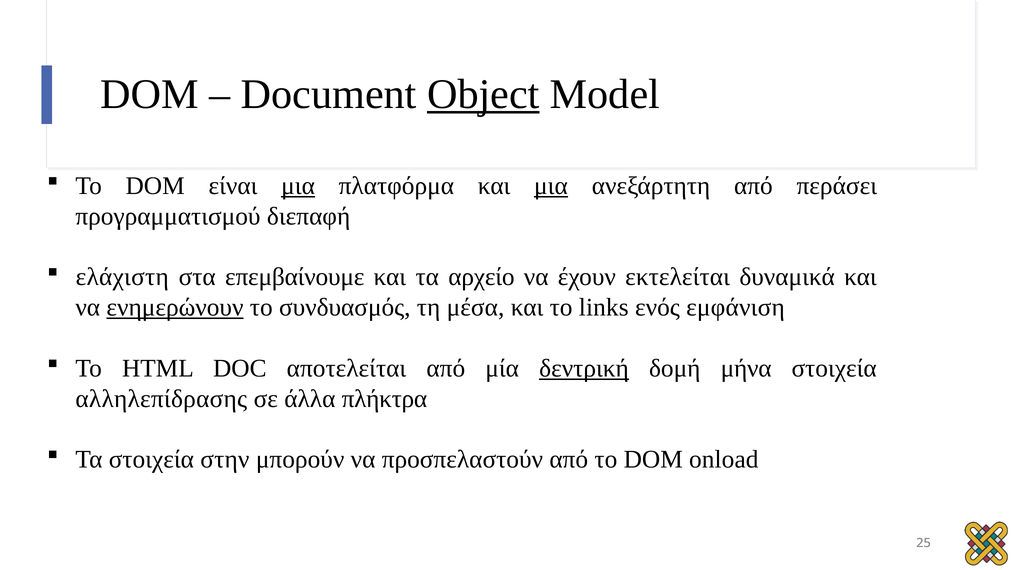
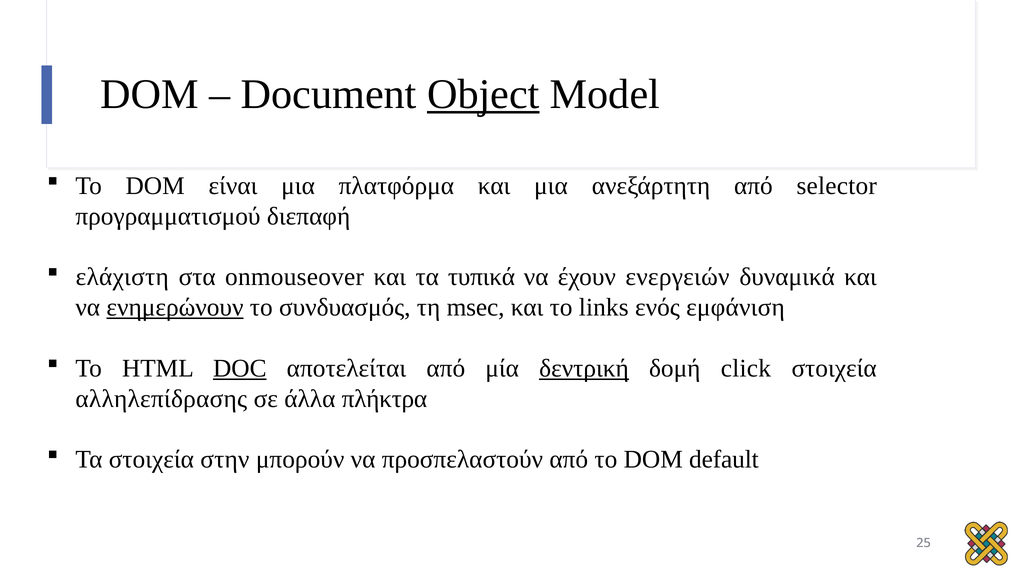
μια at (298, 186) underline: present -> none
μια at (551, 186) underline: present -> none
περάσει: περάσει -> selector
επεμβαίνουμε: επεμβαίνουμε -> onmouseover
αρχείο: αρχείο -> τυπικά
εκτελείται: εκτελείται -> ενεργειών
μέσα: μέσα -> msec
DOC underline: none -> present
μήνα: μήνα -> click
onload: onload -> default
